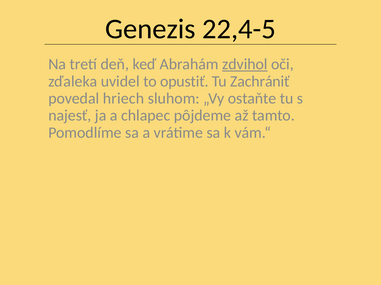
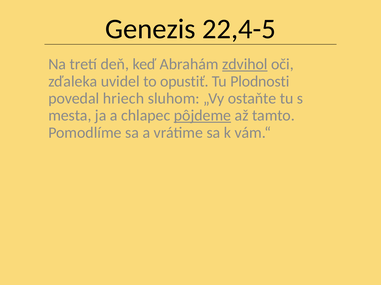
Zachrániť: Zachrániť -> Plodnosti
najesť: najesť -> mesta
pôjdeme underline: none -> present
